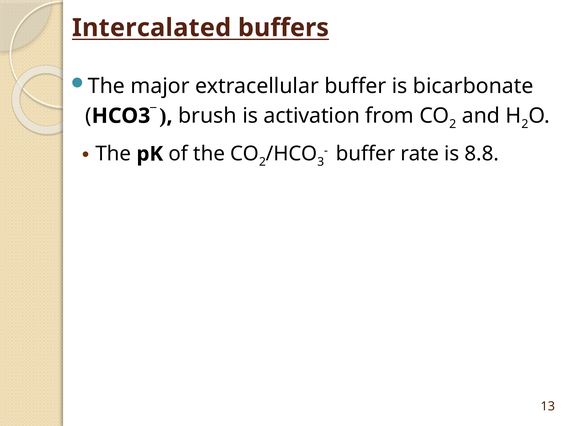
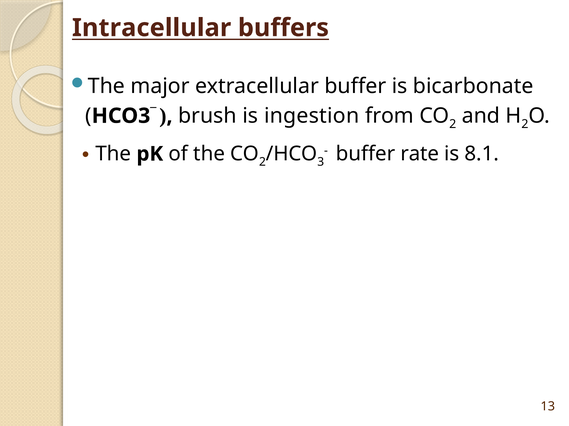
Intercalated: Intercalated -> Intracellular
activation: activation -> ingestion
8.8: 8.8 -> 8.1
